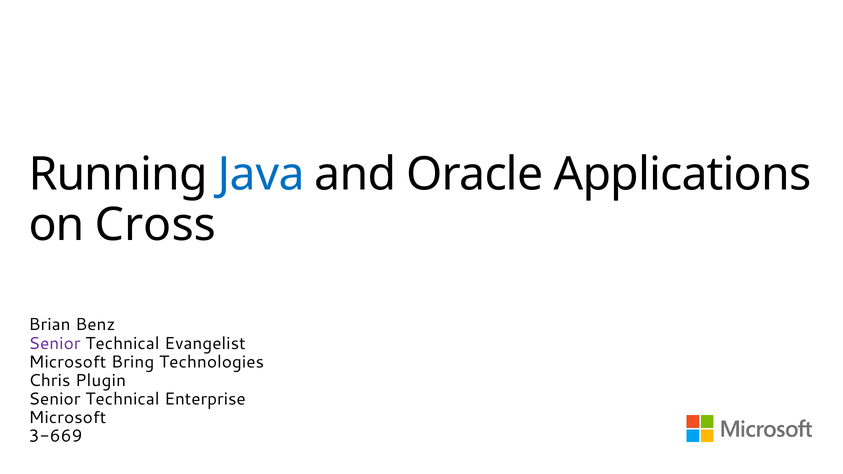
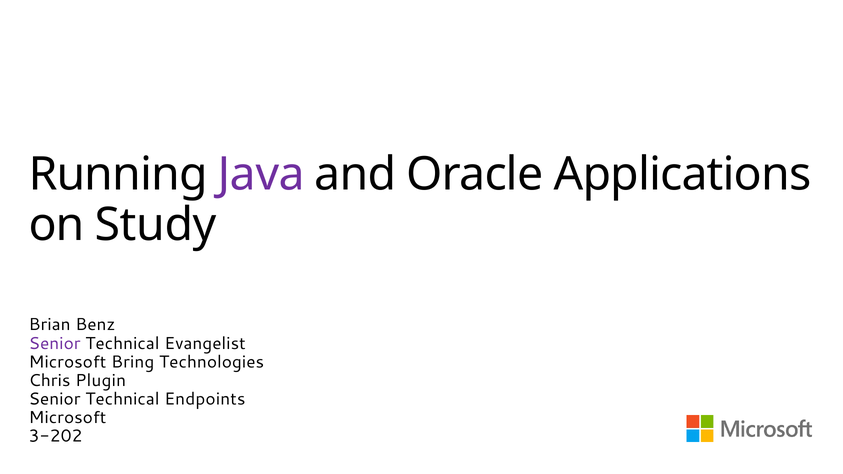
Java colour: blue -> purple
Cross: Cross -> Study
Enterprise: Enterprise -> Endpoints
3-669: 3-669 -> 3-202
